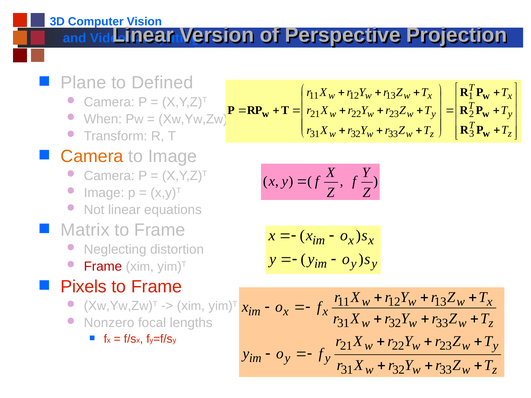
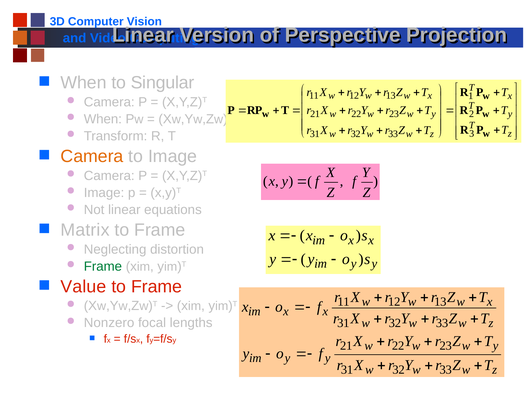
Plane at (83, 83): Plane -> When
Defined: Defined -> Singular
Frame at (103, 266) colour: red -> green
Pixels: Pixels -> Value
